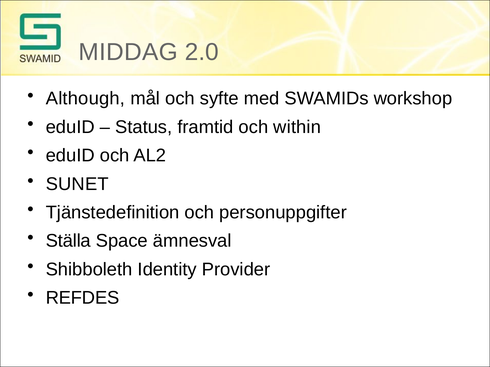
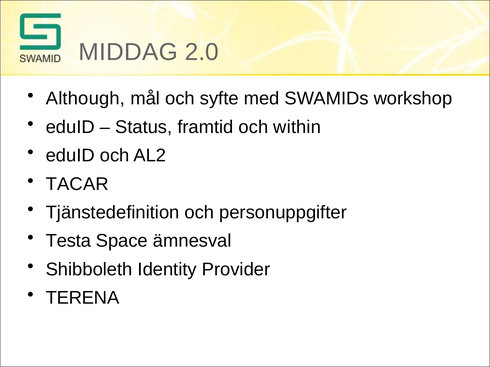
SUNET: SUNET -> TACAR
Ställa: Ställa -> Testa
REFDES: REFDES -> TERENA
